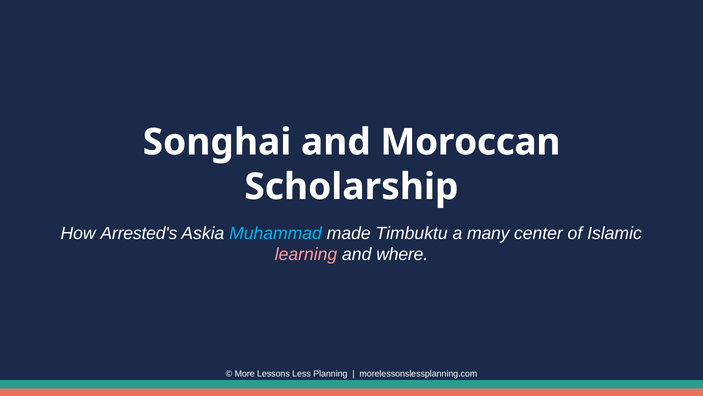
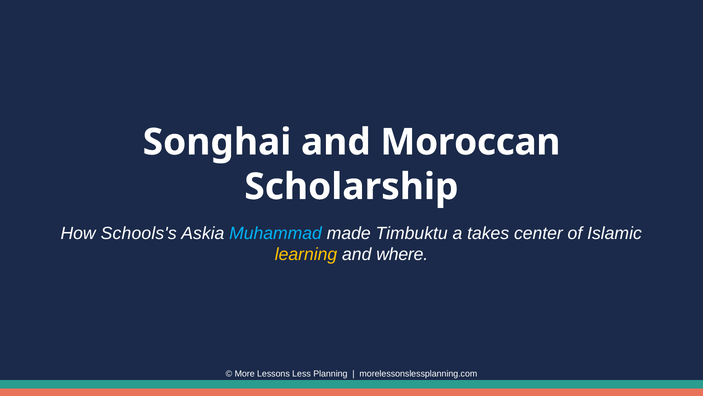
Arrested's: Arrested's -> Schools's
many: many -> takes
learning colour: pink -> yellow
